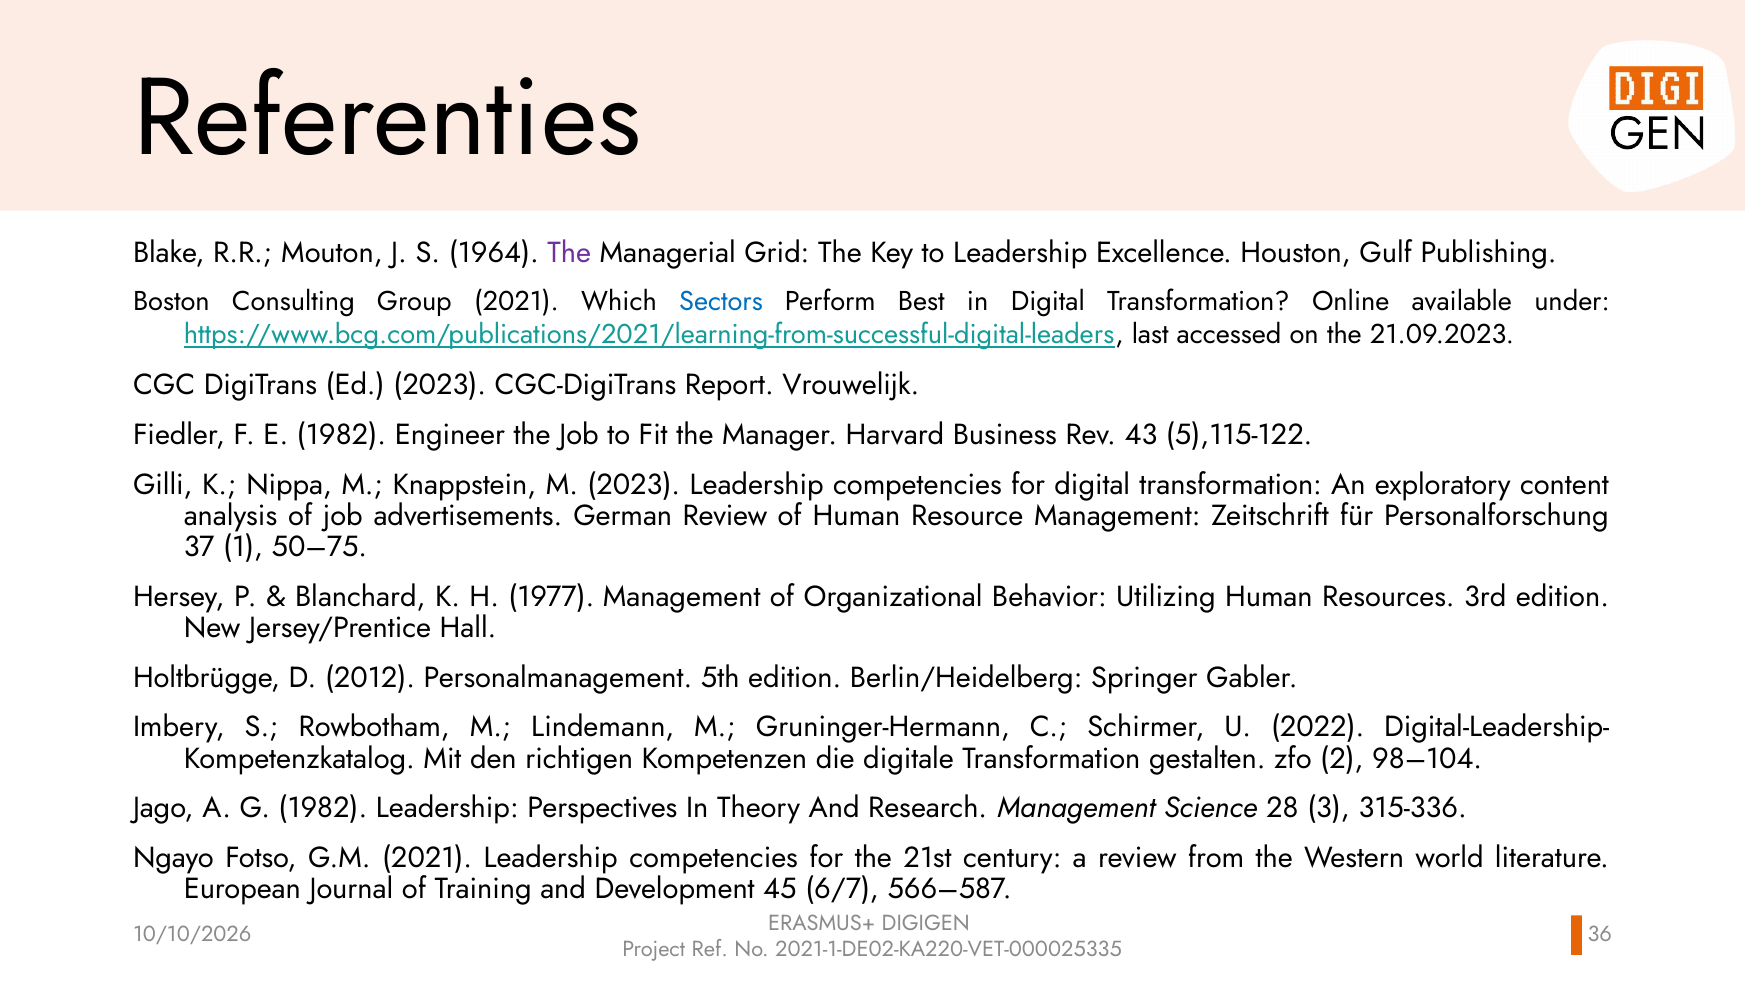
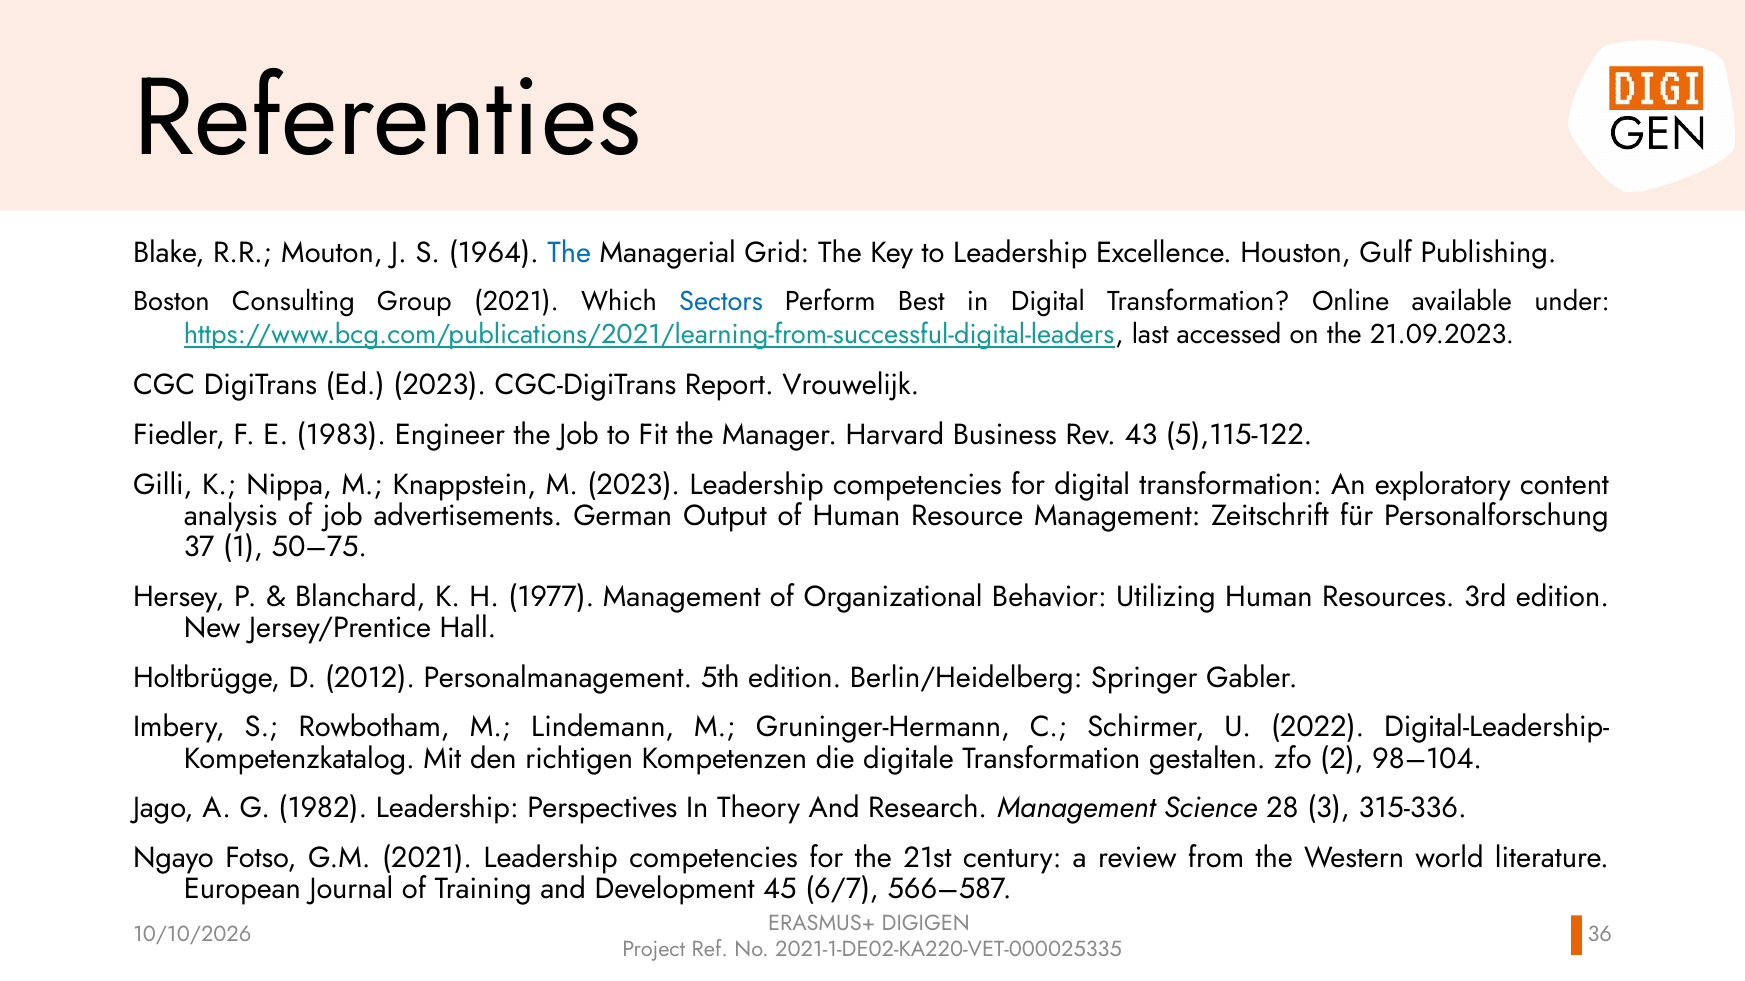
The at (569, 253) colour: purple -> blue
E 1982: 1982 -> 1983
German Review: Review -> Output
